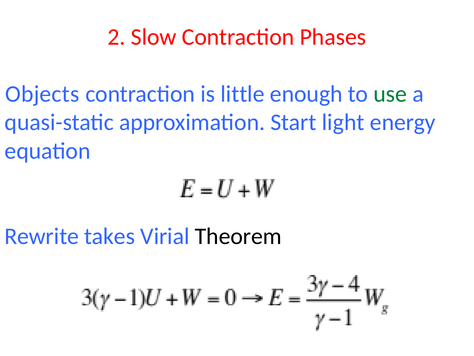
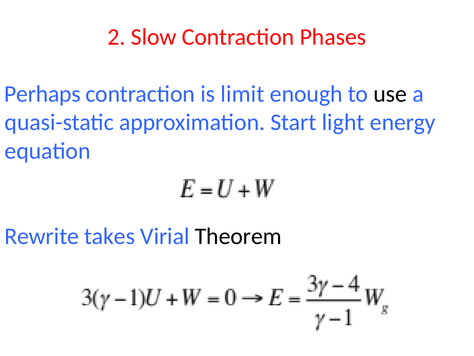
Objects: Objects -> Perhaps
little: little -> limit
use colour: green -> black
